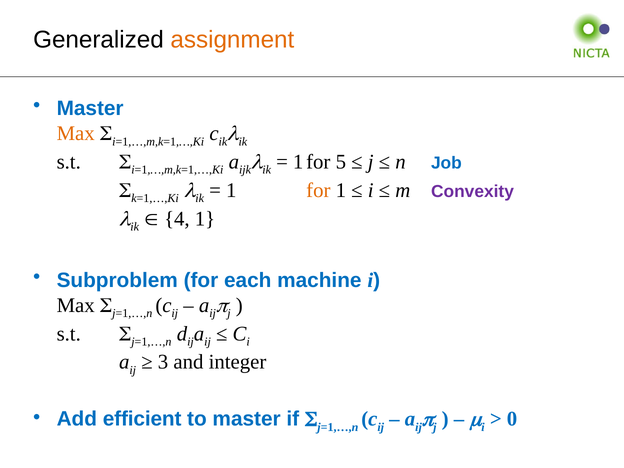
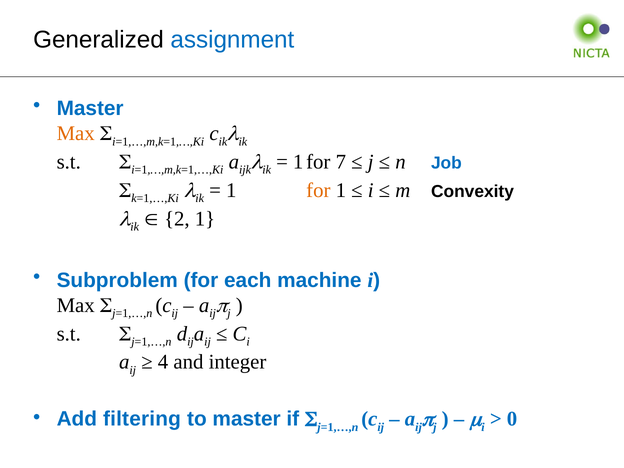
assignment colour: orange -> blue
5: 5 -> 7
Convexity colour: purple -> black
4: 4 -> 2
3: 3 -> 4
efficient: efficient -> filtering
